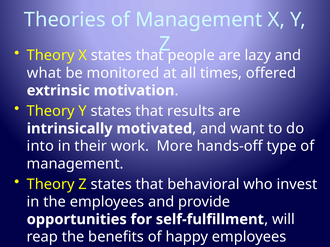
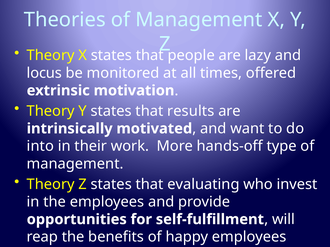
what: what -> locus
behavioral: behavioral -> evaluating
